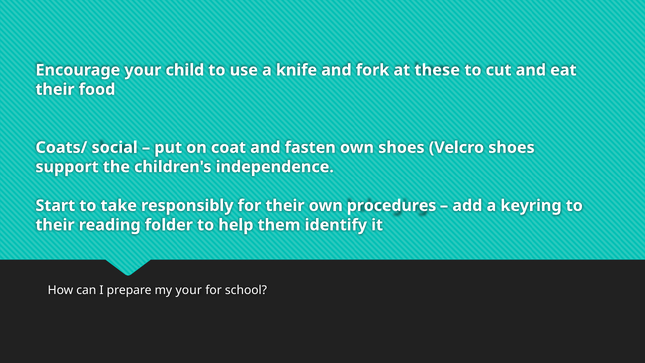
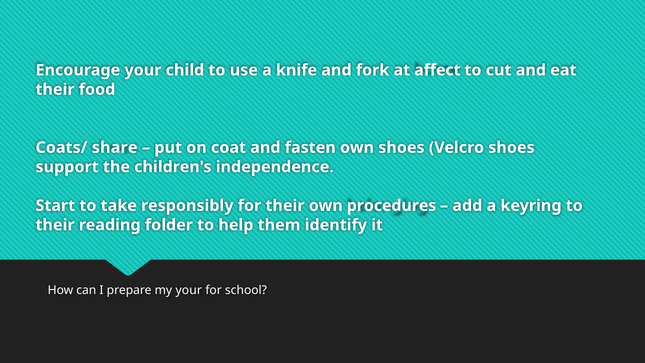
these: these -> affect
social: social -> share
